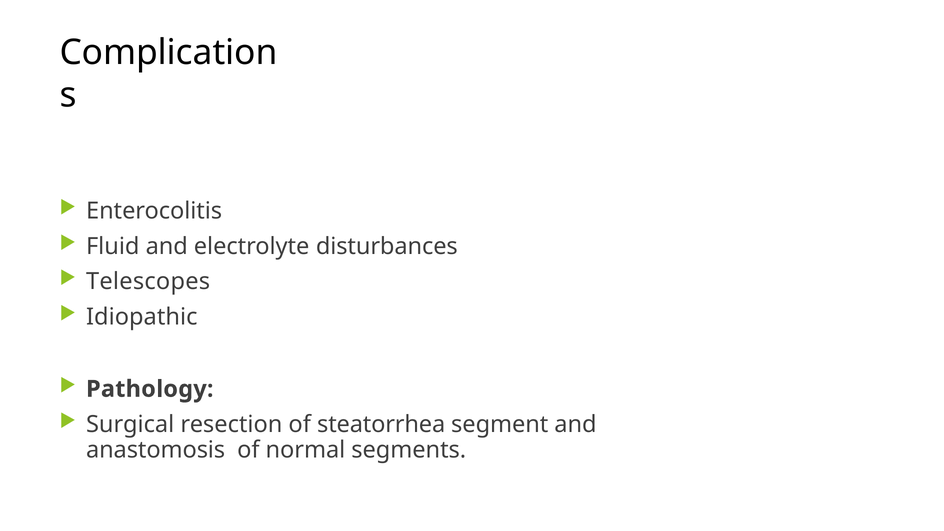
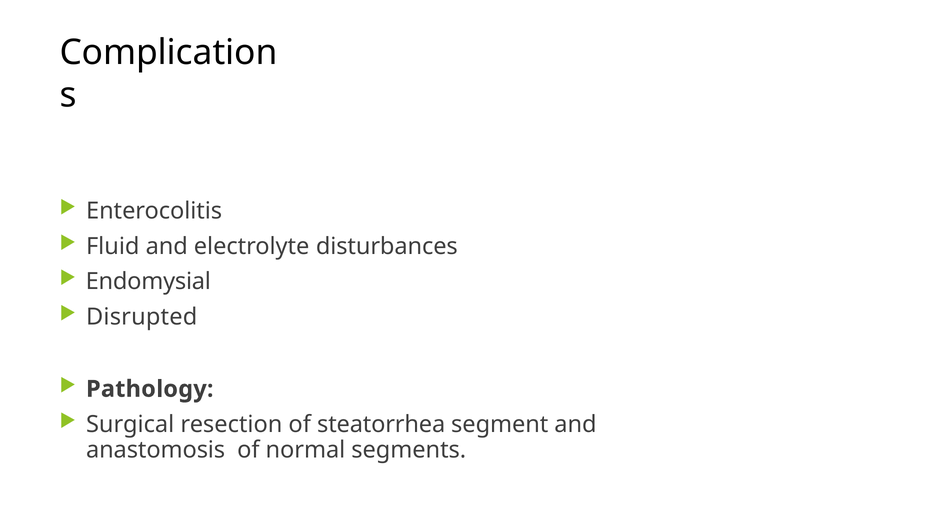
Telescopes: Telescopes -> Endomysial
Idiopathic: Idiopathic -> Disrupted
